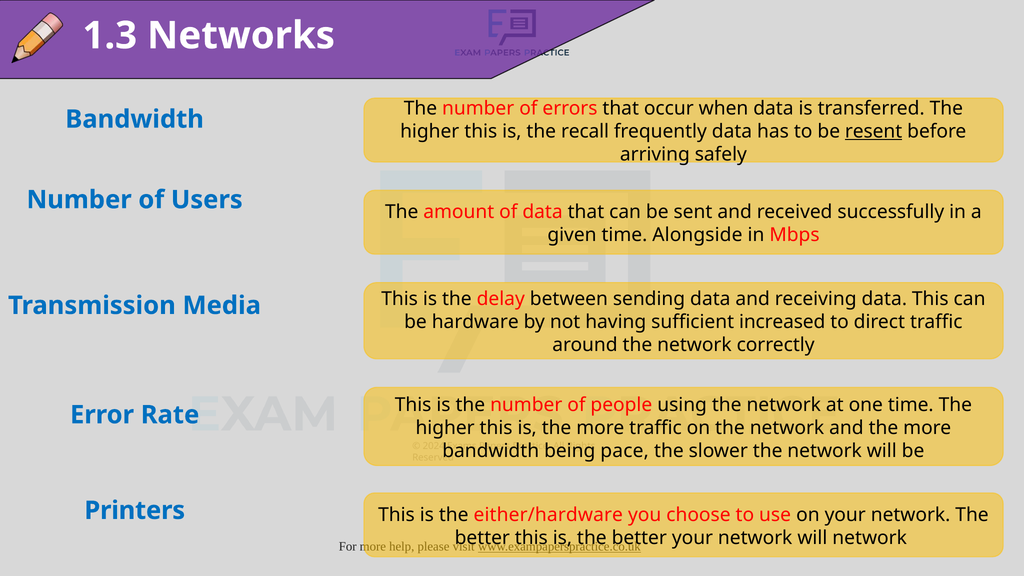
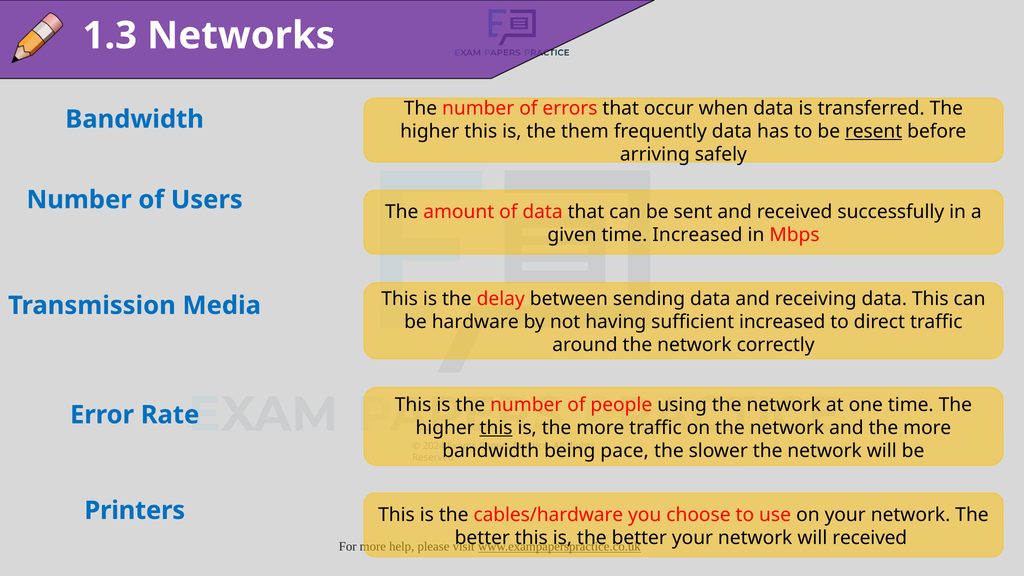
recall: recall -> them
time Alongside: Alongside -> Increased
this at (496, 428) underline: none -> present
either/hardware: either/hardware -> cables/hardware
will network: network -> received
